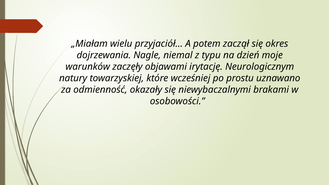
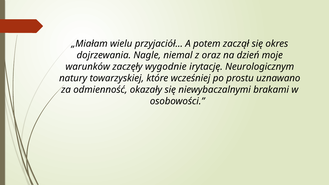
typu: typu -> oraz
objawami: objawami -> wygodnie
